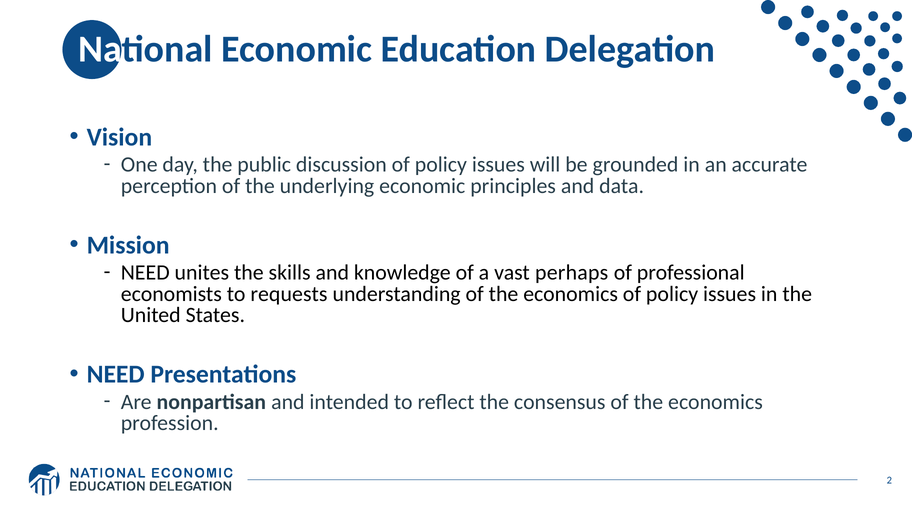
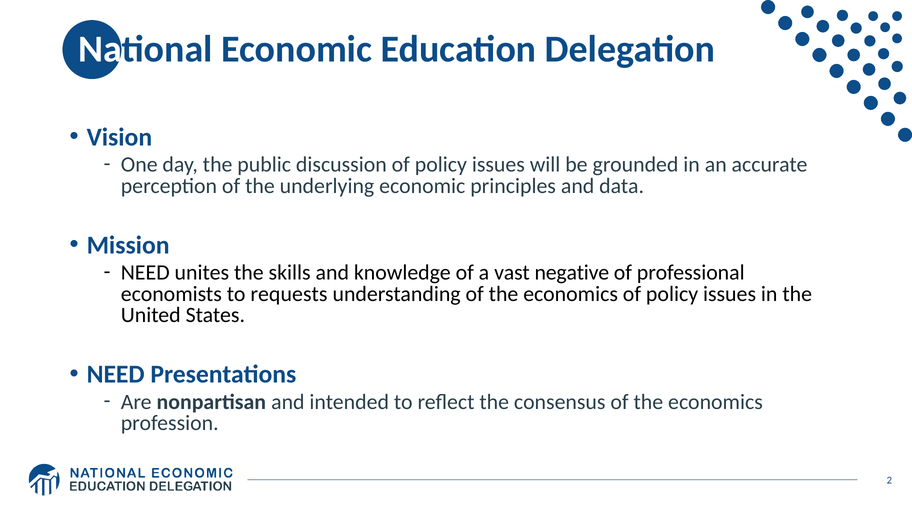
perhaps: perhaps -> negative
